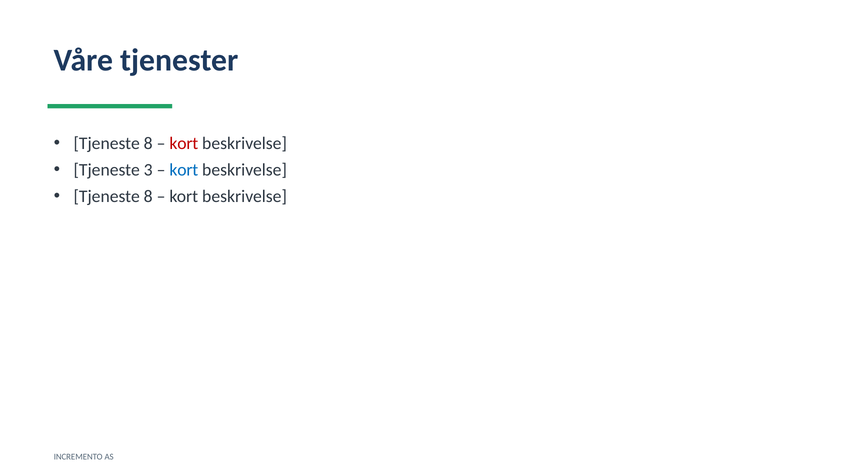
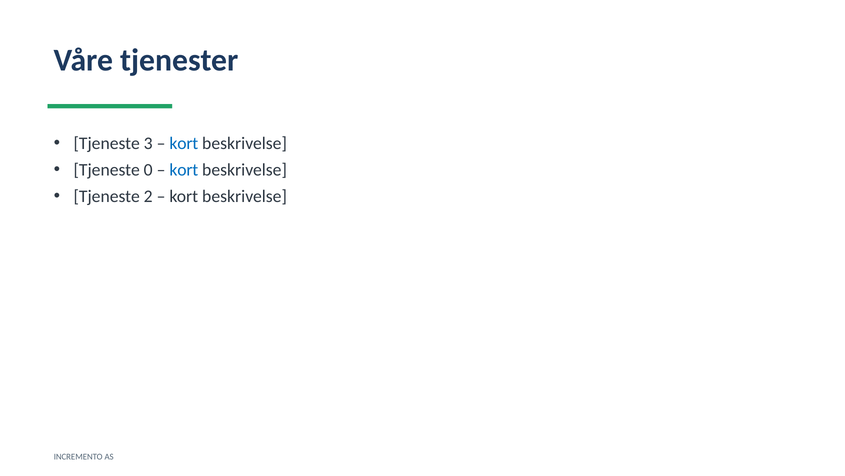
8 at (148, 143): 8 -> 3
kort at (184, 143) colour: red -> blue
3: 3 -> 0
8 at (148, 196): 8 -> 2
